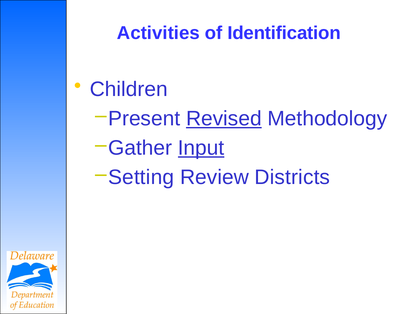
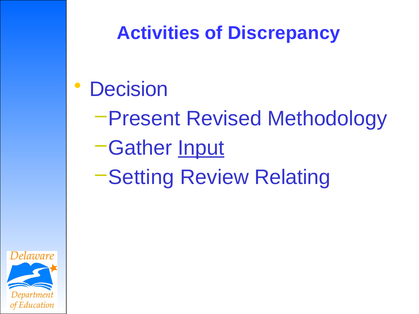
Identification: Identification -> Discrepancy
Children: Children -> Decision
Revised underline: present -> none
Districts: Districts -> Relating
